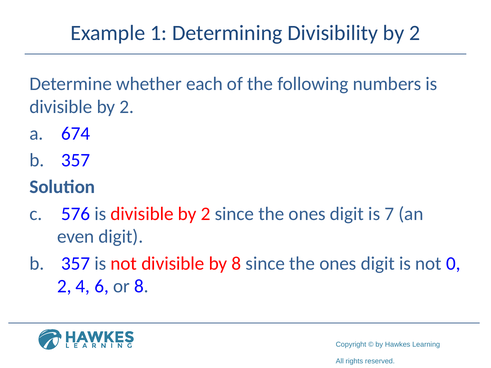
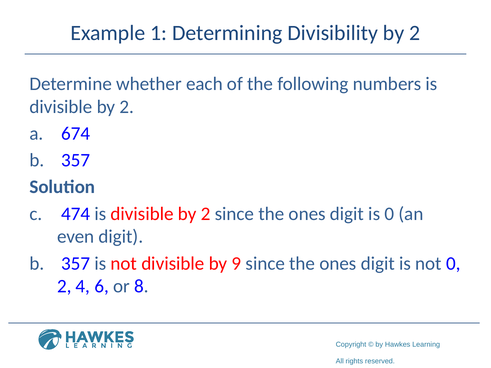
576: 576 -> 474
is 7: 7 -> 0
by 8: 8 -> 9
